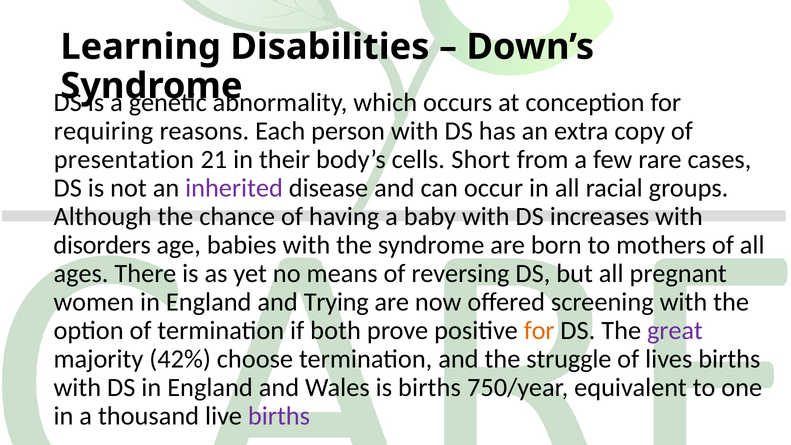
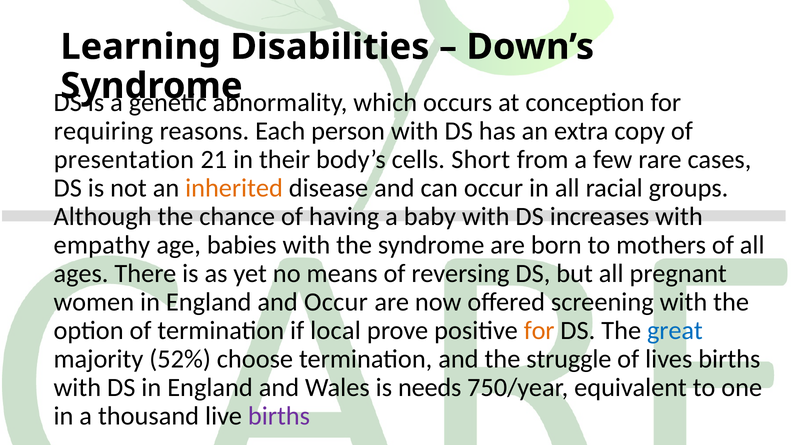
inherited colour: purple -> orange
disorders: disorders -> empathy
and Trying: Trying -> Occur
both: both -> local
great colour: purple -> blue
42%: 42% -> 52%
is births: births -> needs
